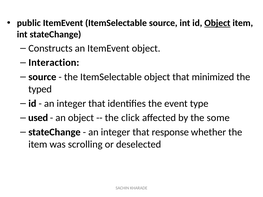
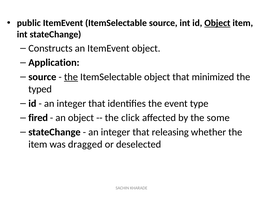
Interaction: Interaction -> Application
the at (71, 77) underline: none -> present
used: used -> fired
response: response -> releasing
scrolling: scrolling -> dragged
